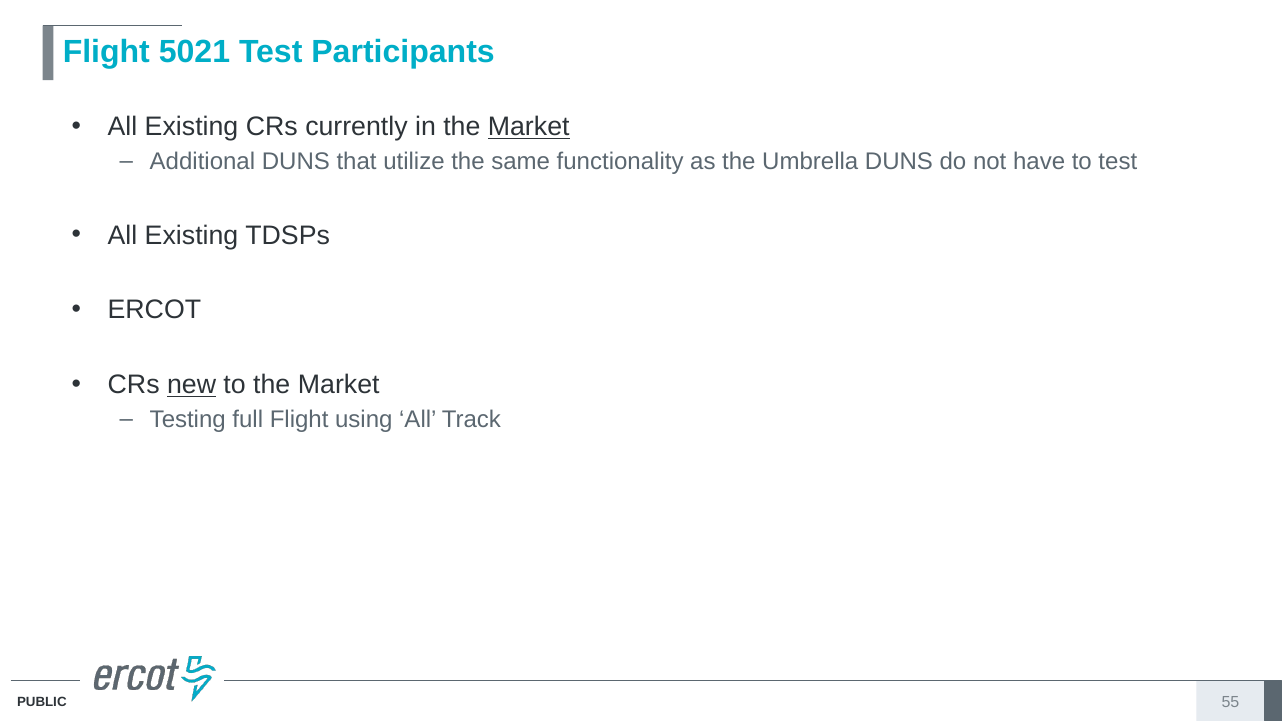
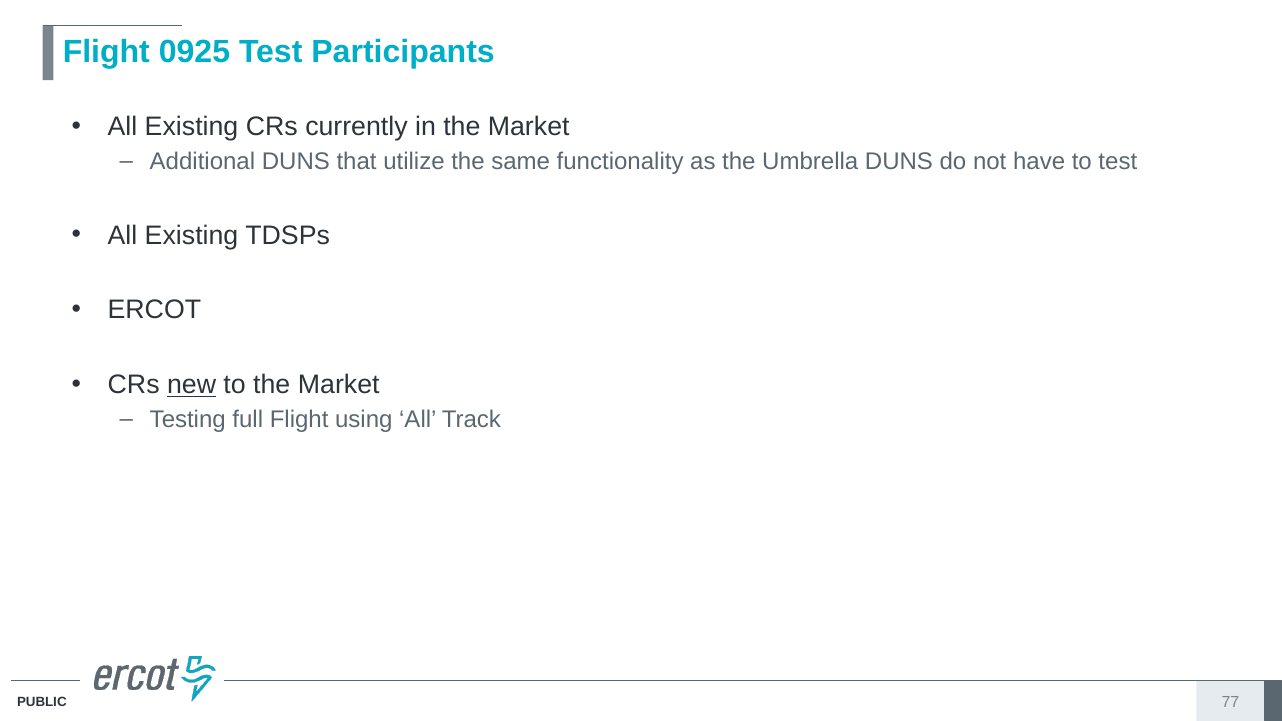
5021: 5021 -> 0925
Market at (529, 127) underline: present -> none
55: 55 -> 77
